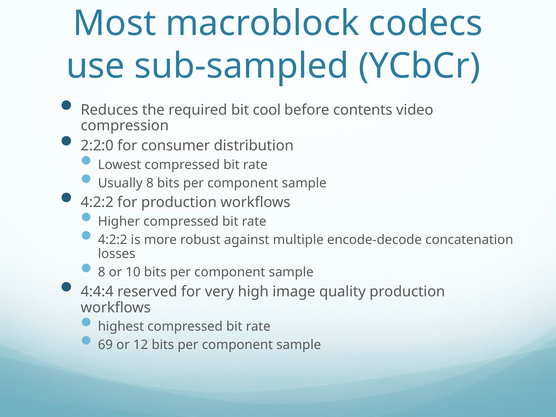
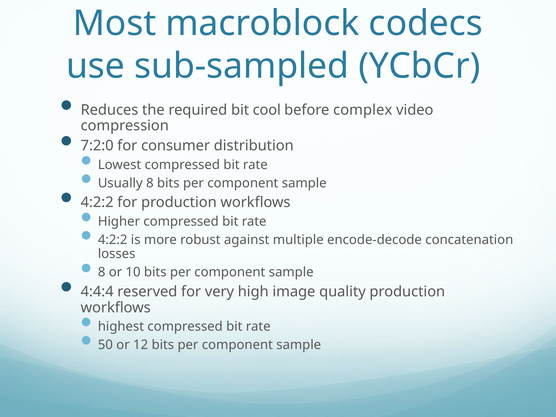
contents: contents -> complex
2:2:0: 2:2:0 -> 7:2:0
69: 69 -> 50
